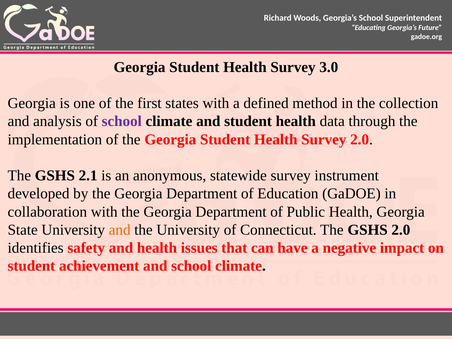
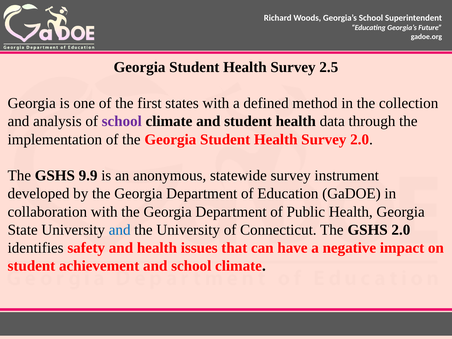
3.0: 3.0 -> 2.5
2.1: 2.1 -> 9.9
and at (120, 230) colour: orange -> blue
